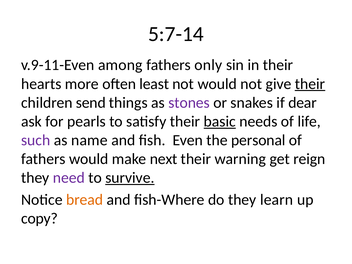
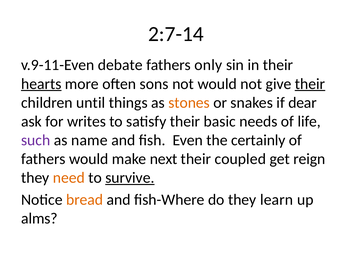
5:7-14: 5:7-14 -> 2:7-14
among: among -> debate
hearts underline: none -> present
least: least -> sons
send: send -> until
stones colour: purple -> orange
pearls: pearls -> writes
basic underline: present -> none
personal: personal -> certainly
warning: warning -> coupled
need colour: purple -> orange
copy: copy -> alms
